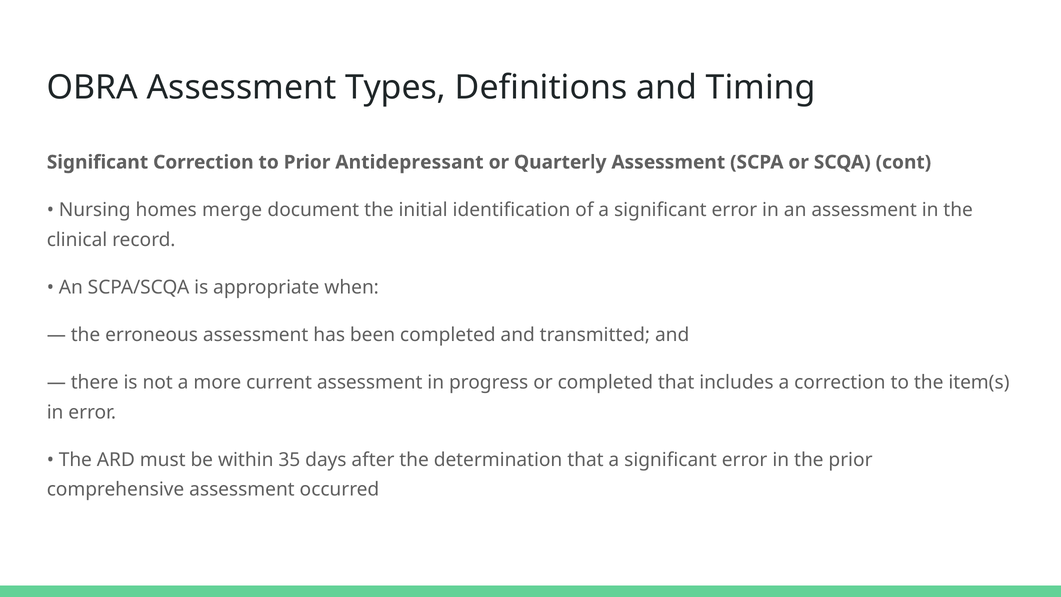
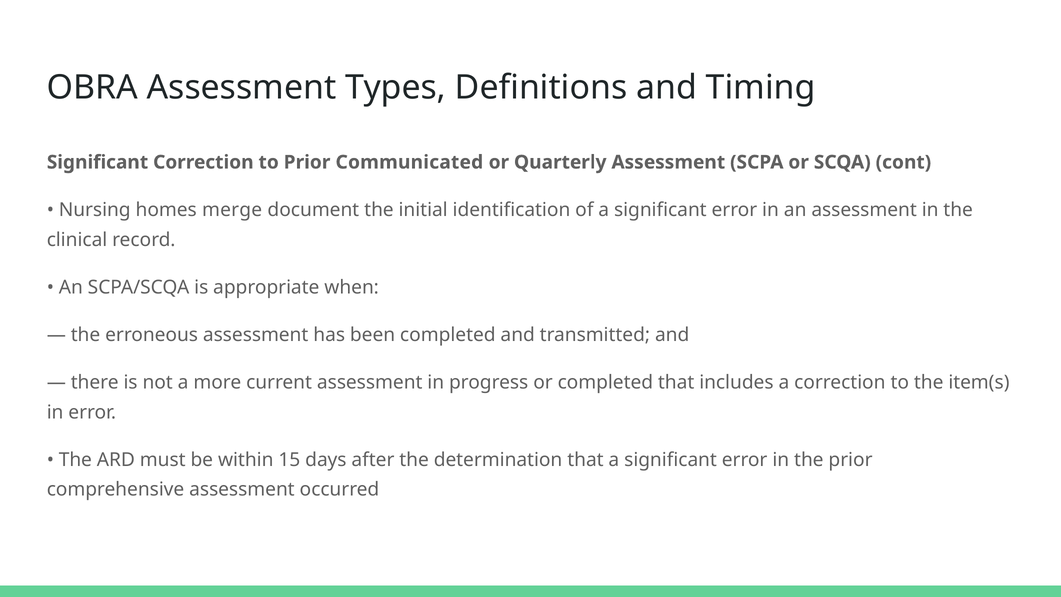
Antidepressant: Antidepressant -> Communicated
35: 35 -> 15
